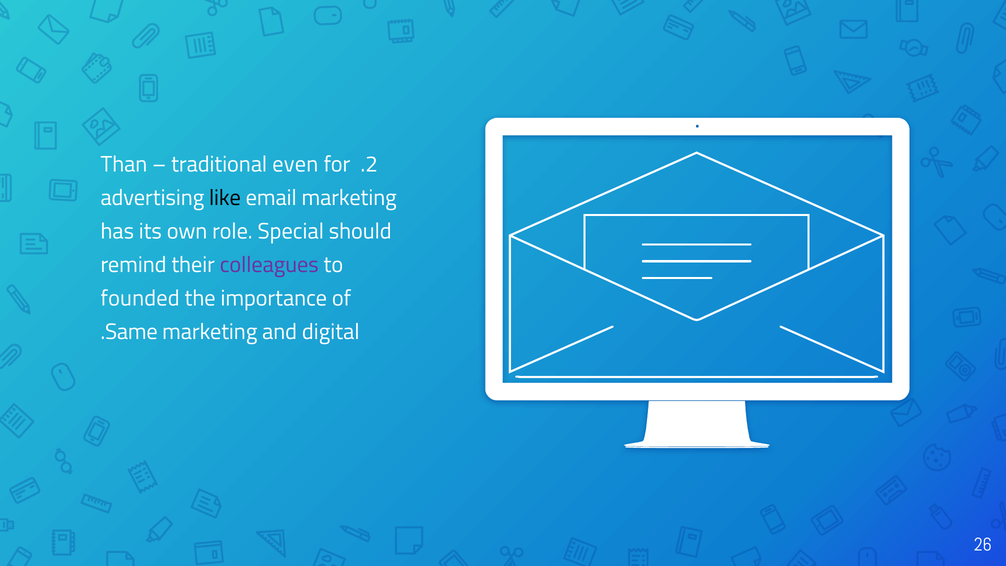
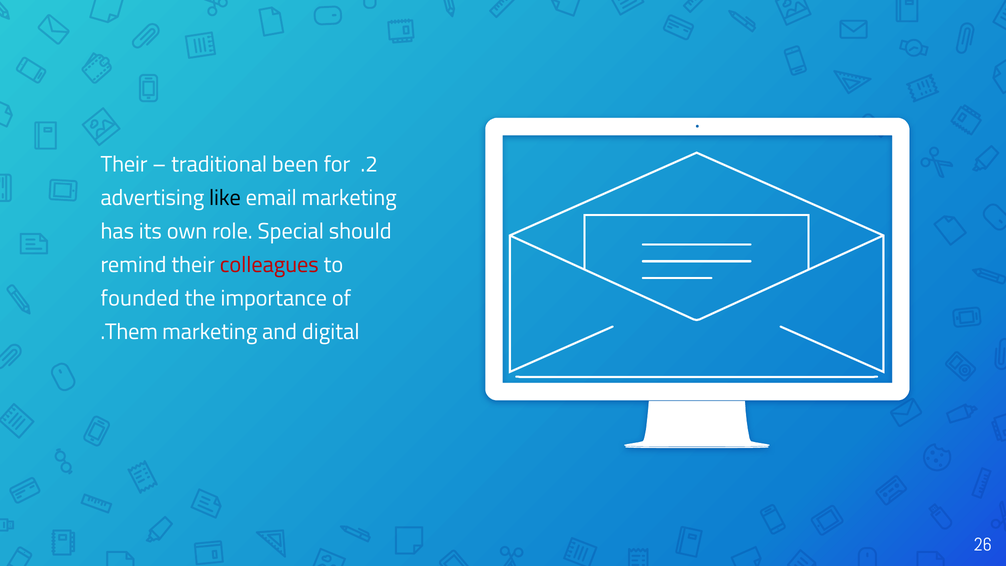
Than at (124, 164): Than -> Their
even: even -> been
colleagues colour: purple -> red
Same: Same -> Them
